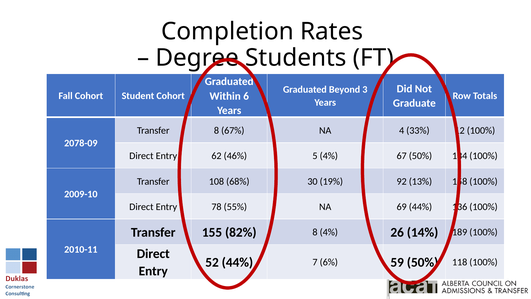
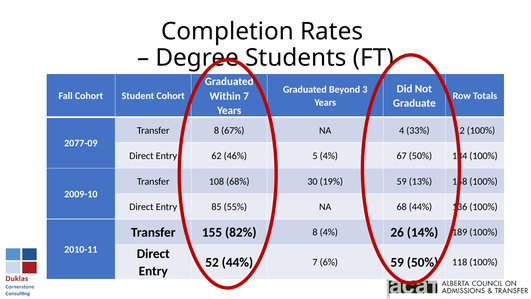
Within 6: 6 -> 7
2078-09: 2078-09 -> 2077-09
19% 92: 92 -> 59
78: 78 -> 85
69: 69 -> 68
